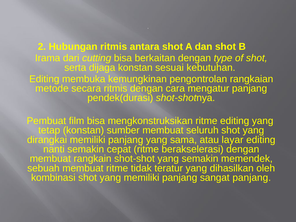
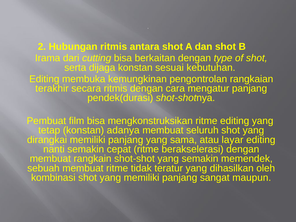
metode: metode -> terakhir
sumber: sumber -> adanya
sangat panjang: panjang -> maupun
